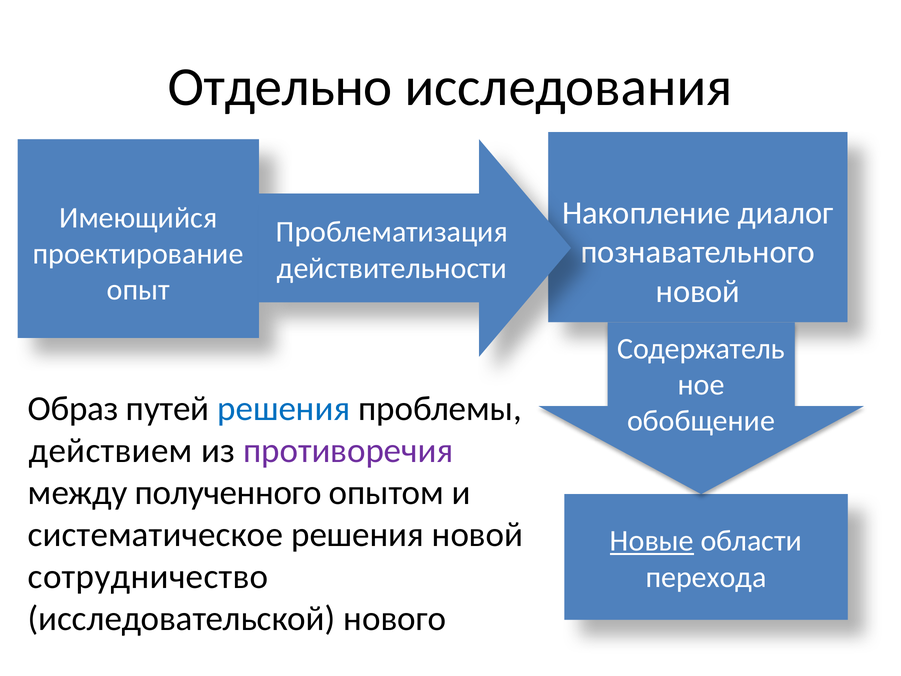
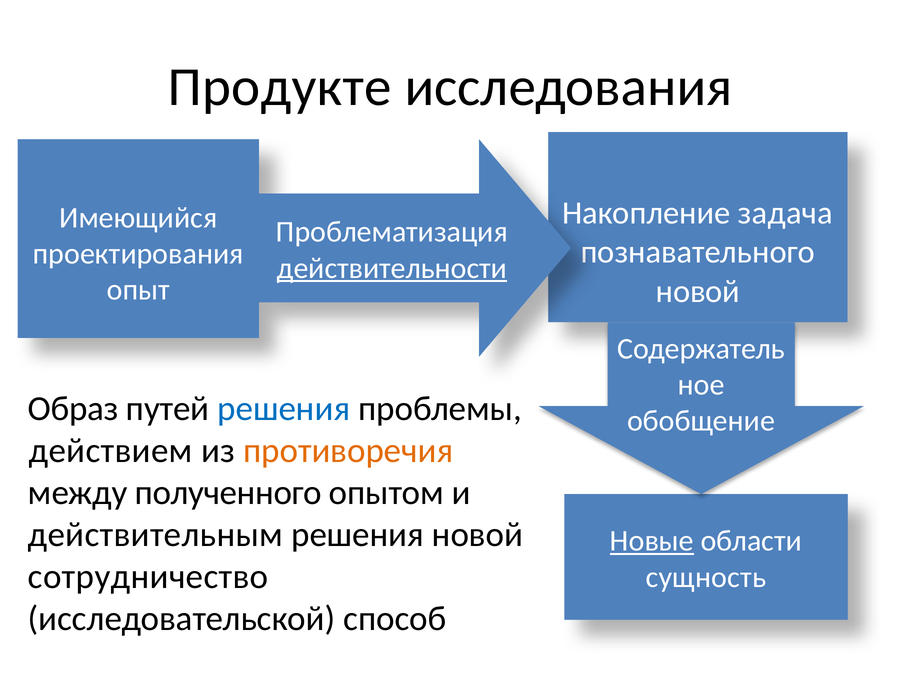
Отдельно: Отдельно -> Продукте
диалог: диалог -> задача
проектирование: проектирование -> проектирования
действительности underline: none -> present
противоречия colour: purple -> orange
систематическое: систематическое -> действительным
перехода: перехода -> сущность
нового: нового -> способ
